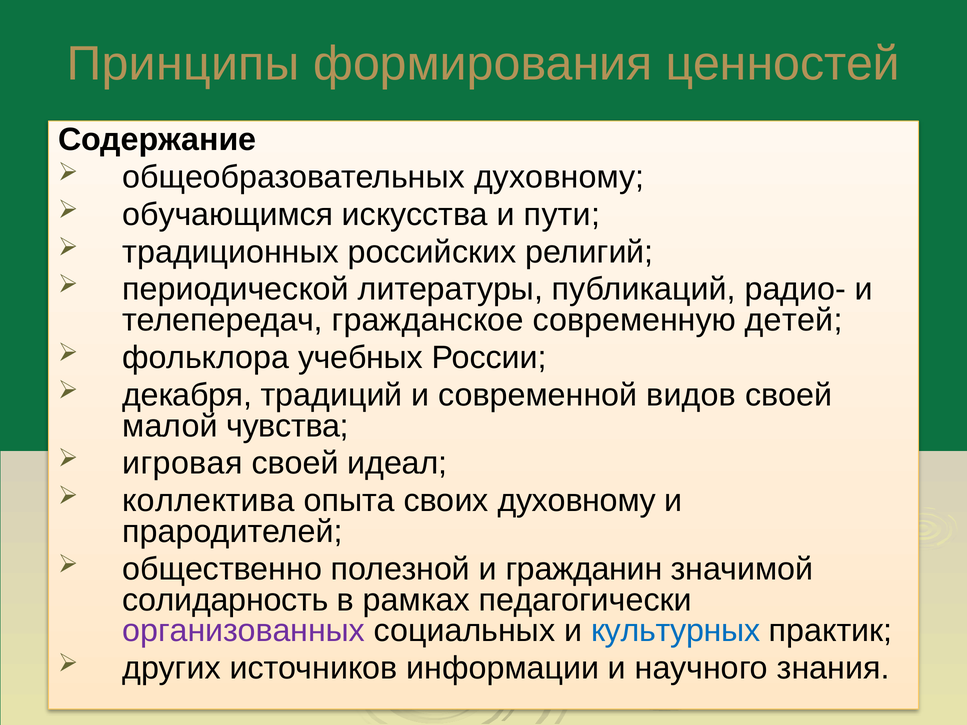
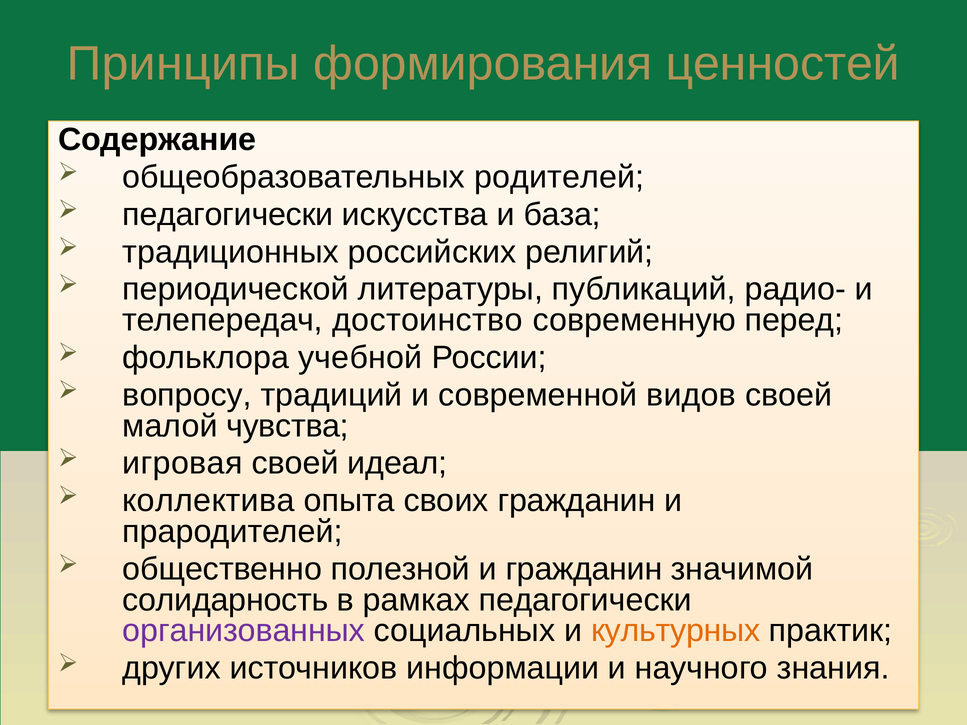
общеобразовательных духовному: духовному -> родителей
обучающимся at (228, 215): обучающимся -> педагогически
пути: пути -> база
гражданское: гражданское -> достоинство
детей: детей -> перед
учебных: учебных -> учебной
декабря: декабря -> вопросу
своих духовному: духовному -> гражданин
культурных colour: blue -> orange
